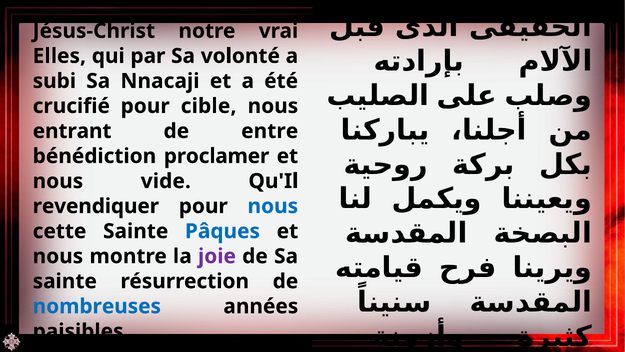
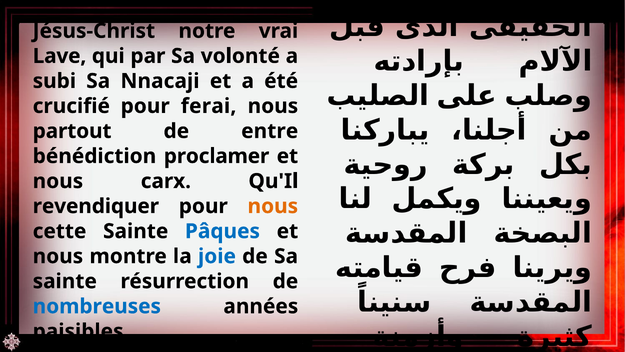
Elles: Elles -> Lave
cible: cible -> ferai
entrant: entrant -> partout
vide: vide -> carx
nous at (273, 206) colour: blue -> orange
joie colour: purple -> blue
